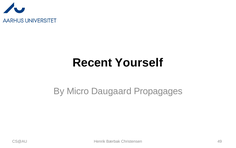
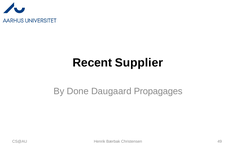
Yourself: Yourself -> Supplier
Micro: Micro -> Done
